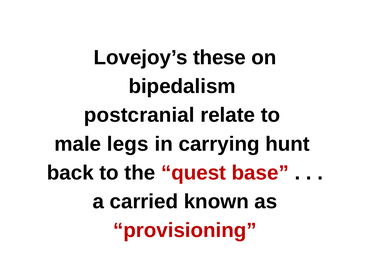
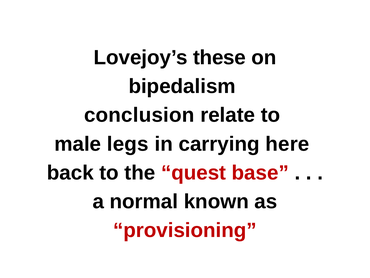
postcranial: postcranial -> conclusion
hunt: hunt -> here
carried: carried -> normal
